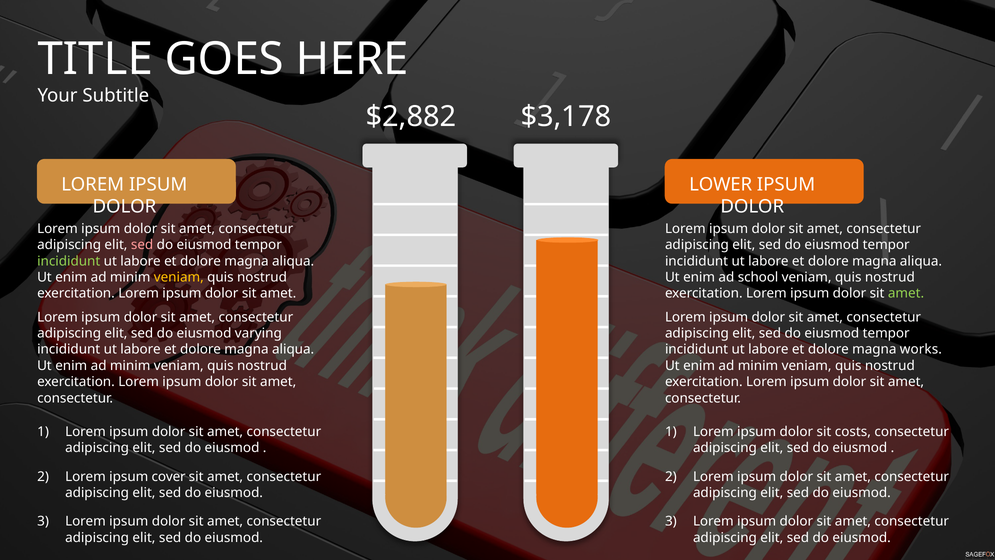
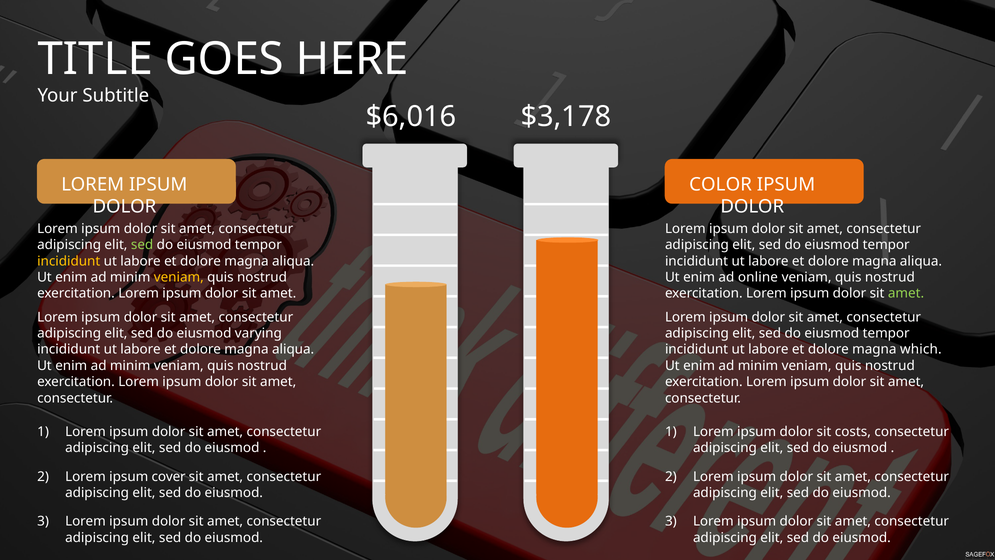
$2,882: $2,882 -> $6,016
LOWER: LOWER -> COLOR
sed at (142, 245) colour: pink -> light green
incididunt at (69, 261) colour: light green -> yellow
school: school -> online
works: works -> which
